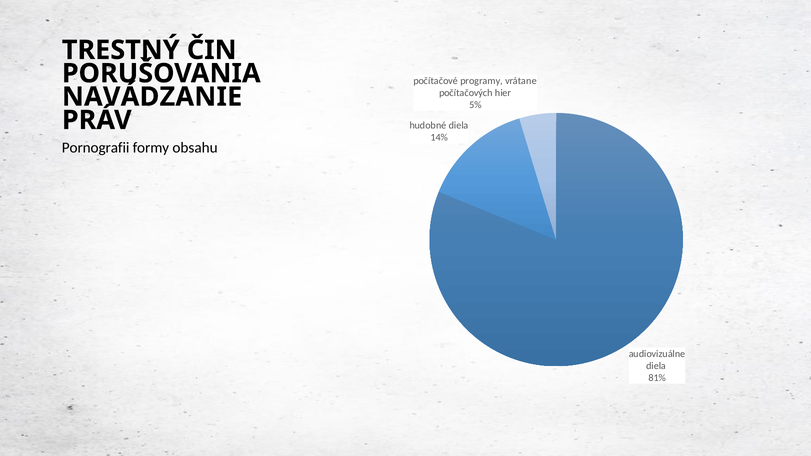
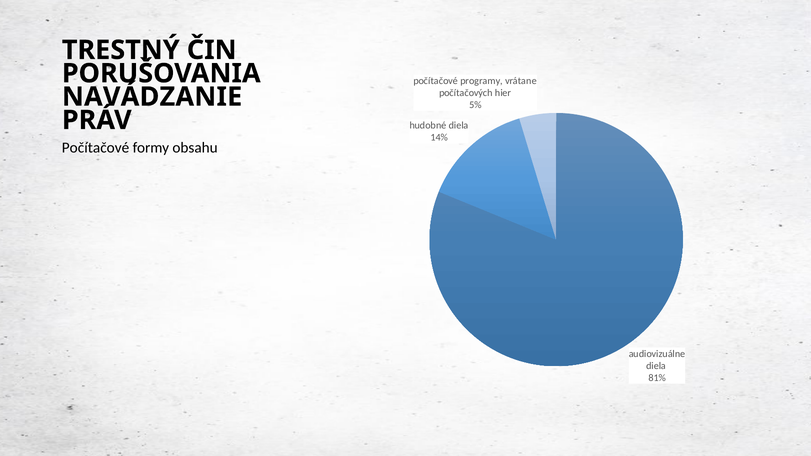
Pornografii at (96, 148): Pornografii -> Počítačové
